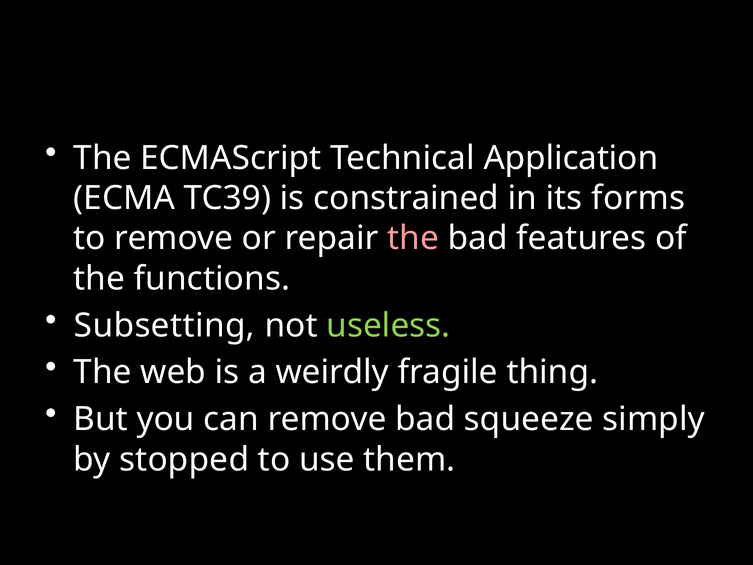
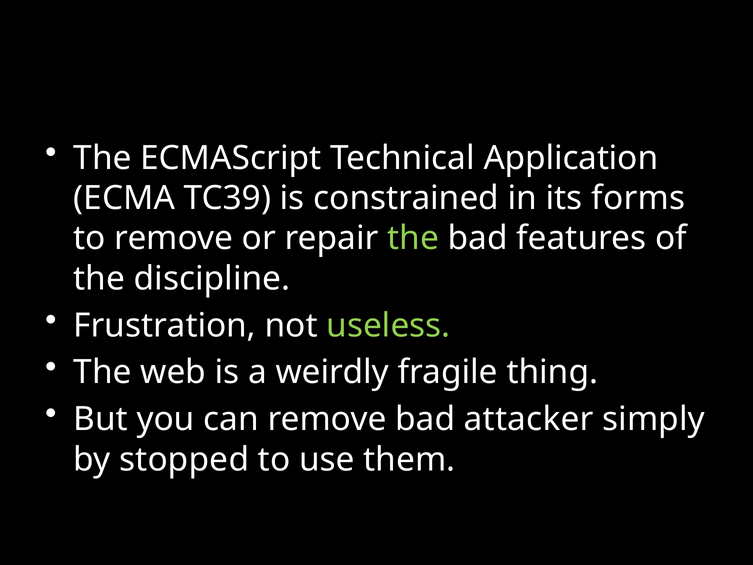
the at (413, 238) colour: pink -> light green
functions: functions -> discipline
Subsetting: Subsetting -> Frustration
squeeze: squeeze -> attacker
